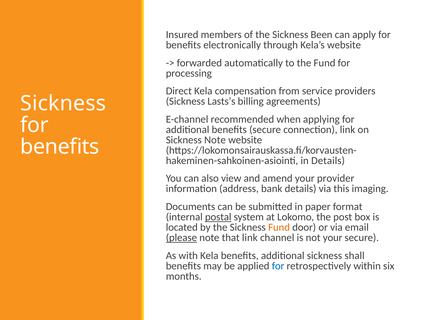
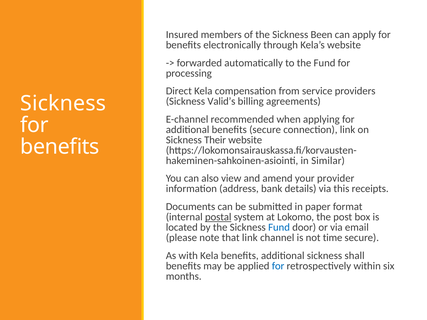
Lasts’s: Lasts’s -> Valid’s
Sickness Note: Note -> Their
in Details: Details -> Similar
imaging: imaging -> receipts
Fund at (279, 227) colour: orange -> blue
please underline: present -> none
not your: your -> time
